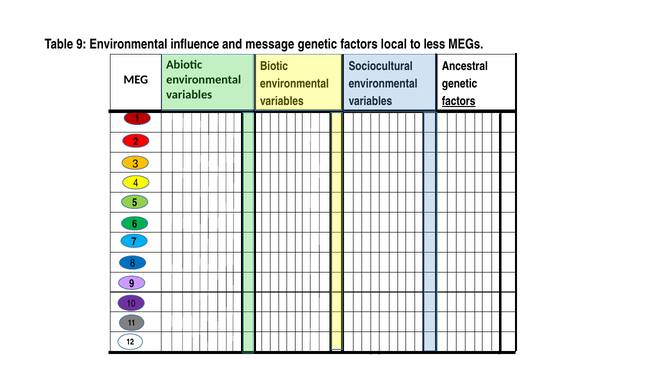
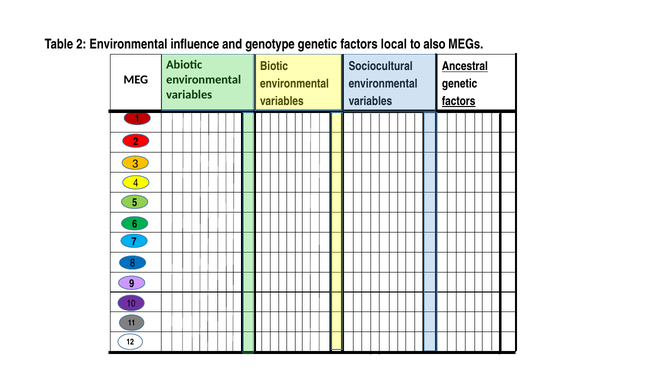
Table 9: 9 -> 2
message: message -> genotype
less: less -> also
Ancestral underline: none -> present
